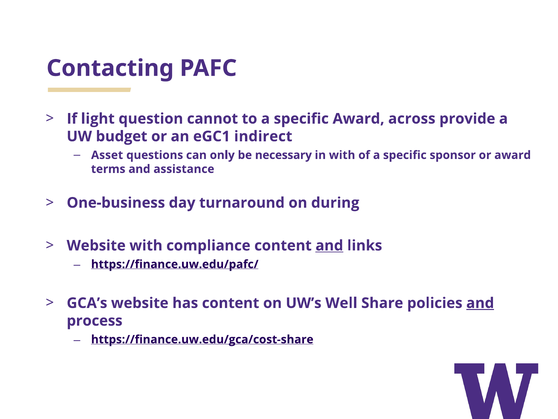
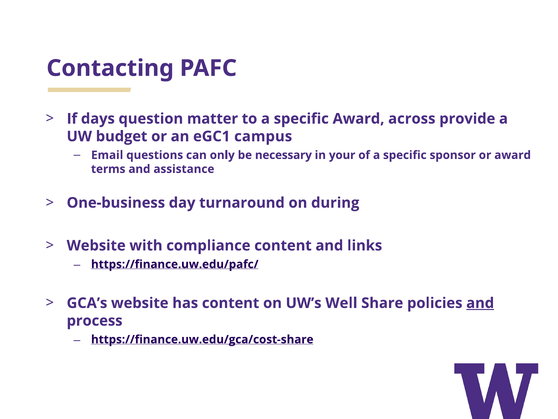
light: light -> days
cannot: cannot -> matter
indirect: indirect -> campus
Asset: Asset -> Email
in with: with -> your
and at (329, 245) underline: present -> none
